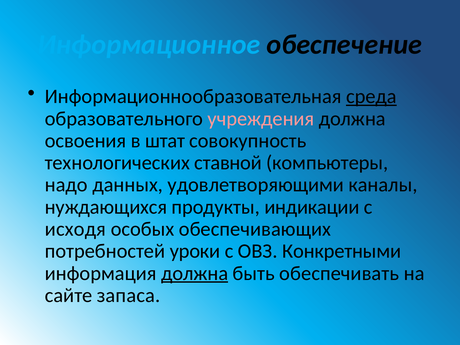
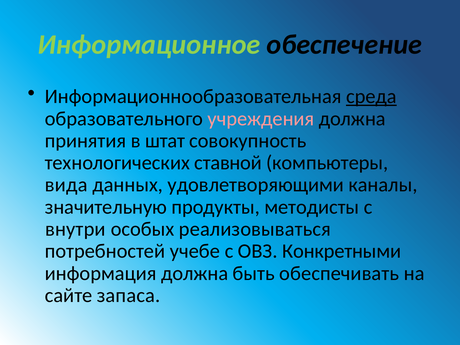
Информационное colour: light blue -> light green
освоения: освоения -> принятия
надо: надо -> вида
нуждающихся: нуждающихся -> значительную
индикации: индикации -> методисты
исходя: исходя -> внутри
обеспечивающих: обеспечивающих -> реализовываться
уроки: уроки -> учебе
должна at (195, 273) underline: present -> none
